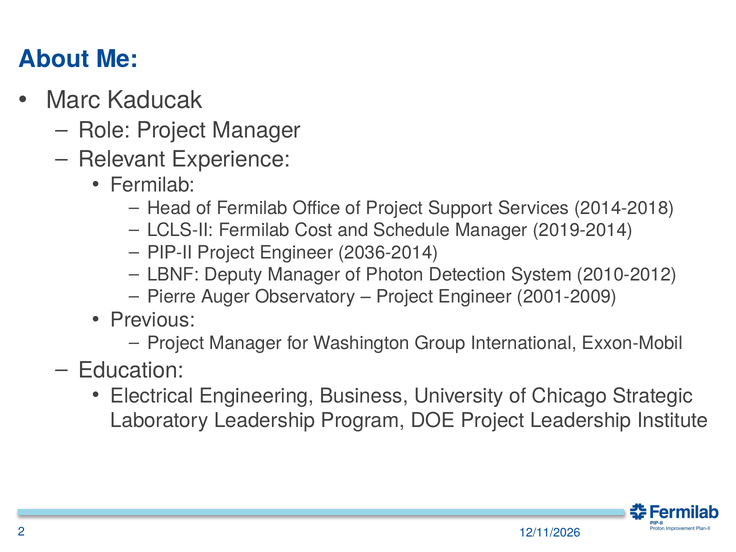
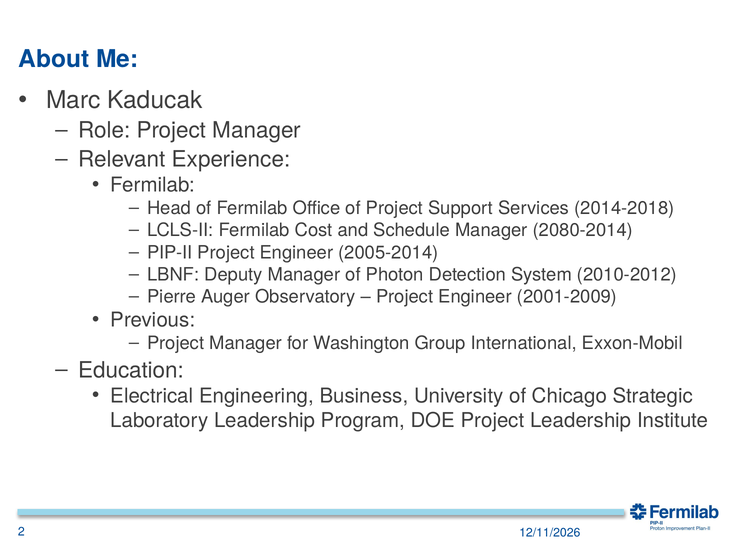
2019-2014: 2019-2014 -> 2080-2014
2036-2014: 2036-2014 -> 2005-2014
